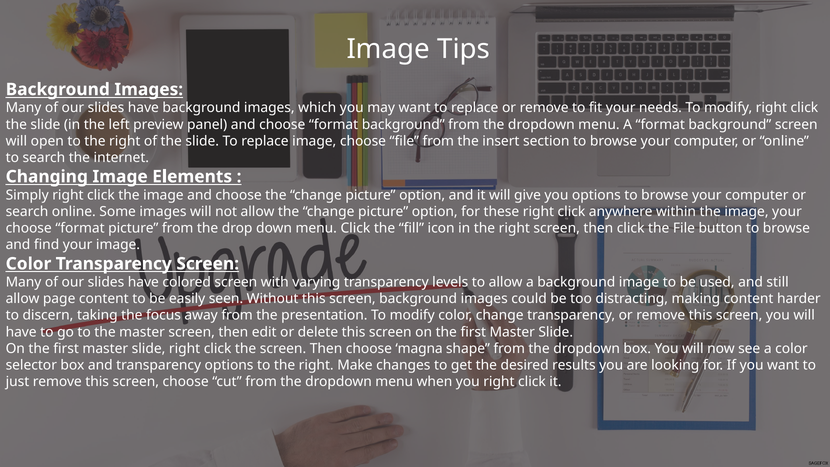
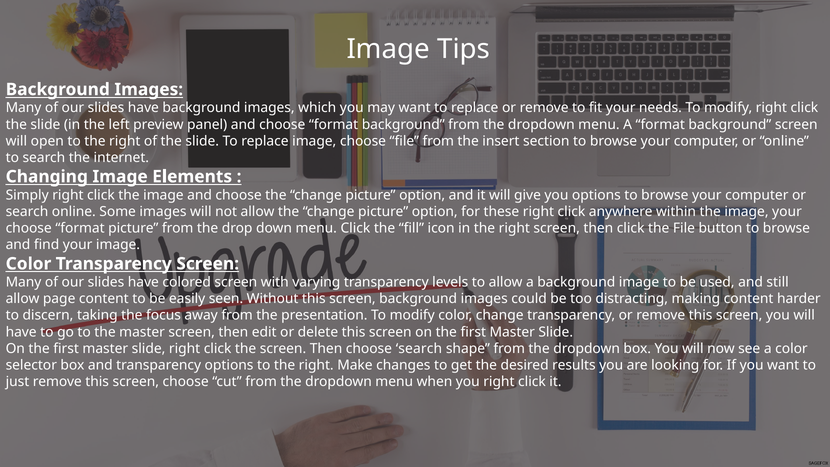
choose magna: magna -> search
